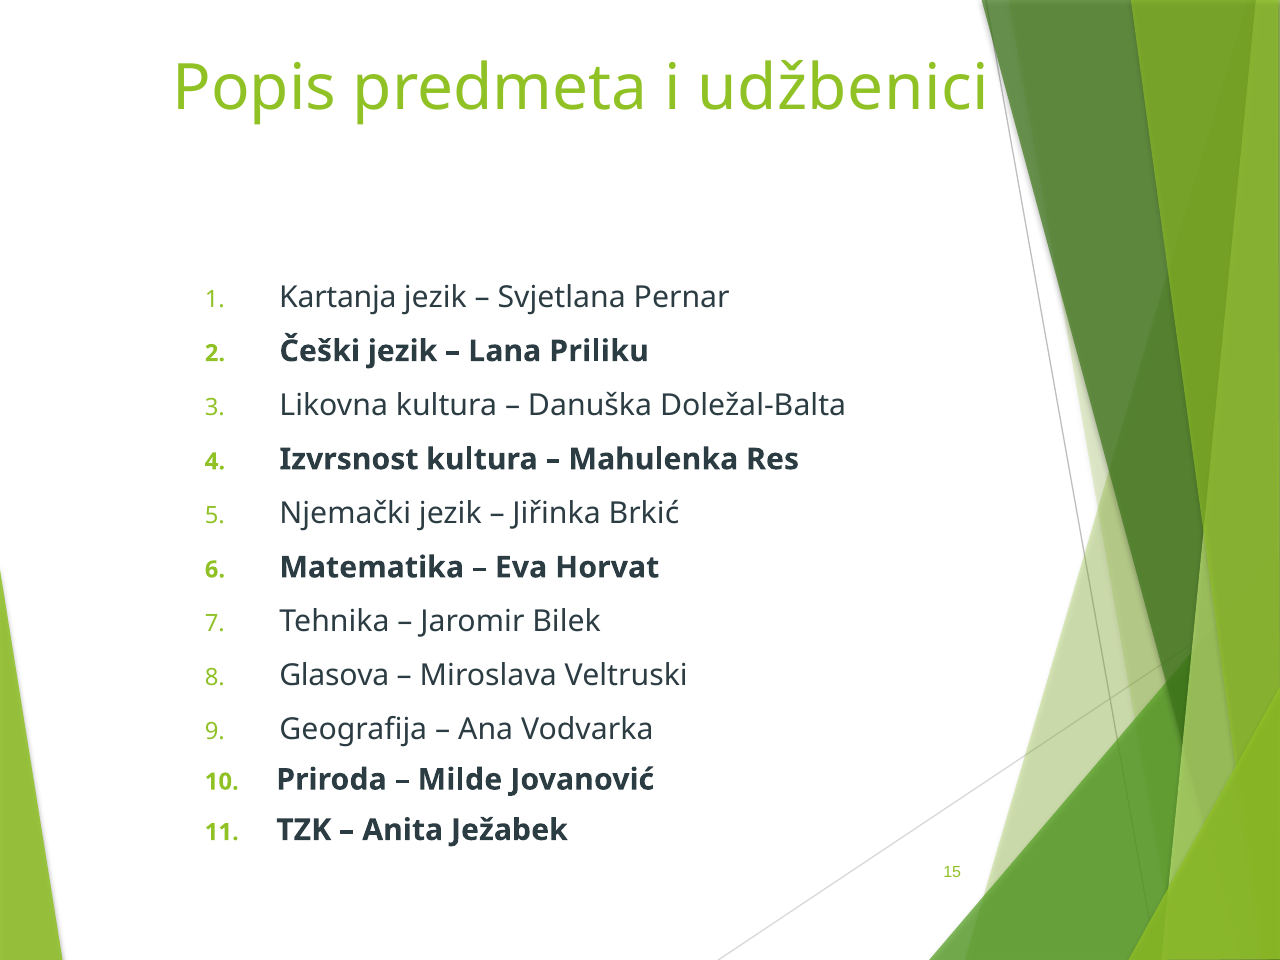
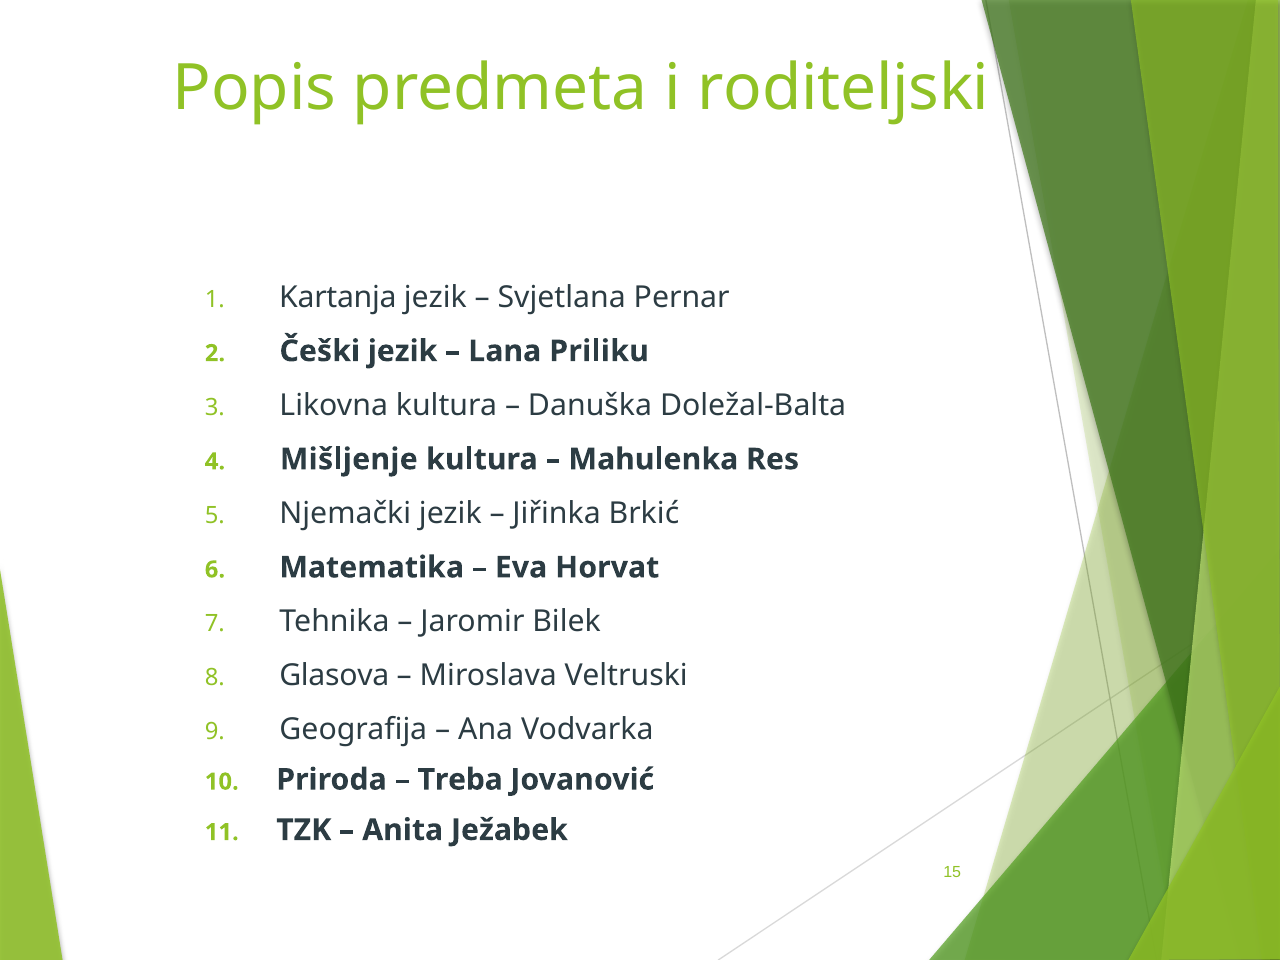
udžbenici: udžbenici -> roditeljski
Izvrsnost: Izvrsnost -> Mišljenje
Milde: Milde -> Treba
